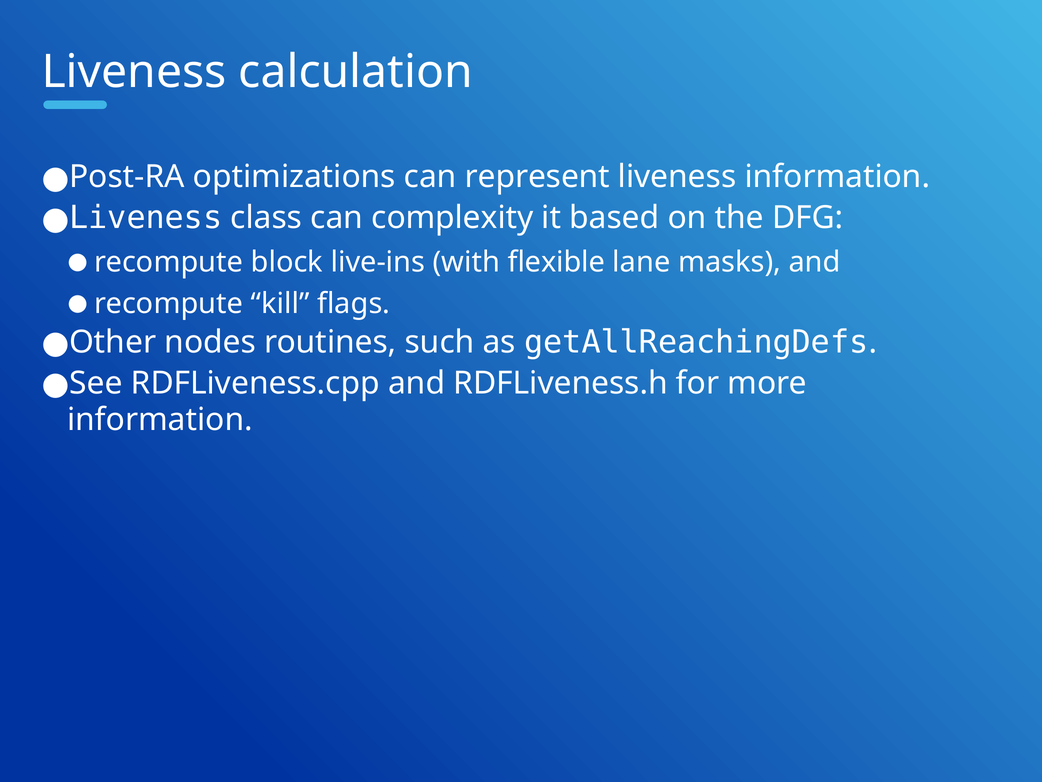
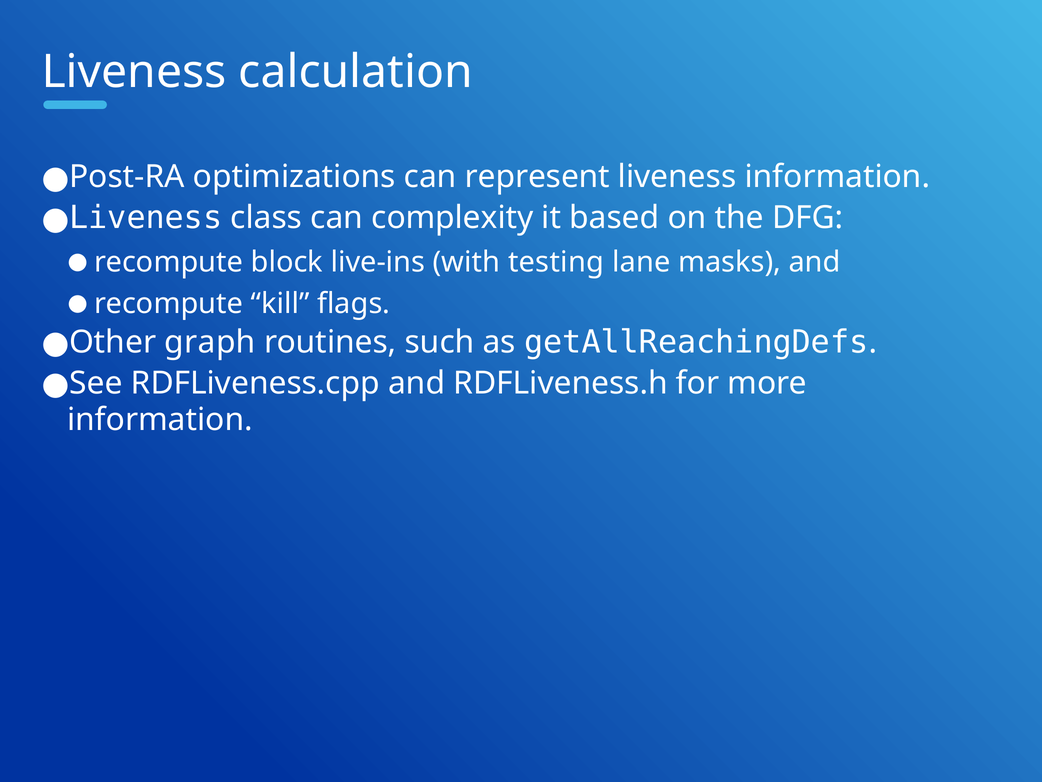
flexible: flexible -> testing
nodes: nodes -> graph
